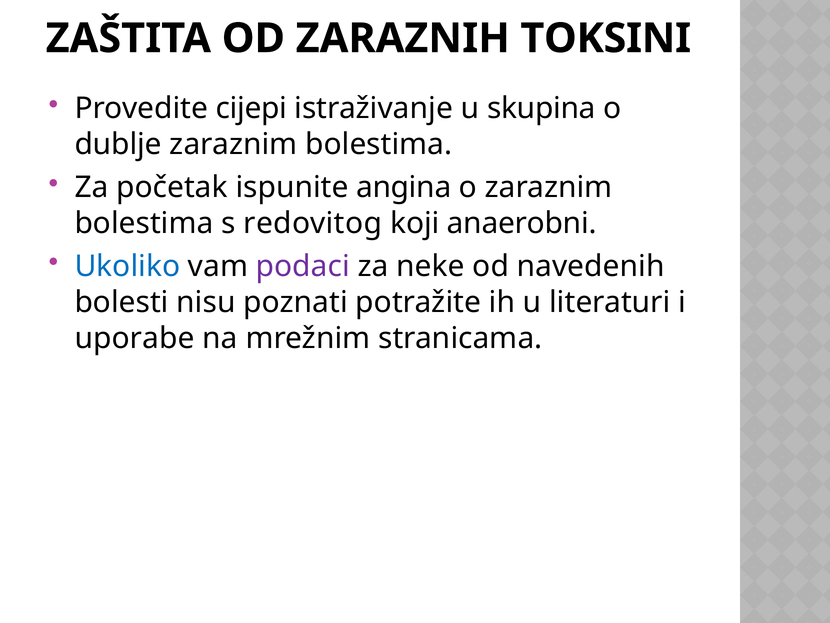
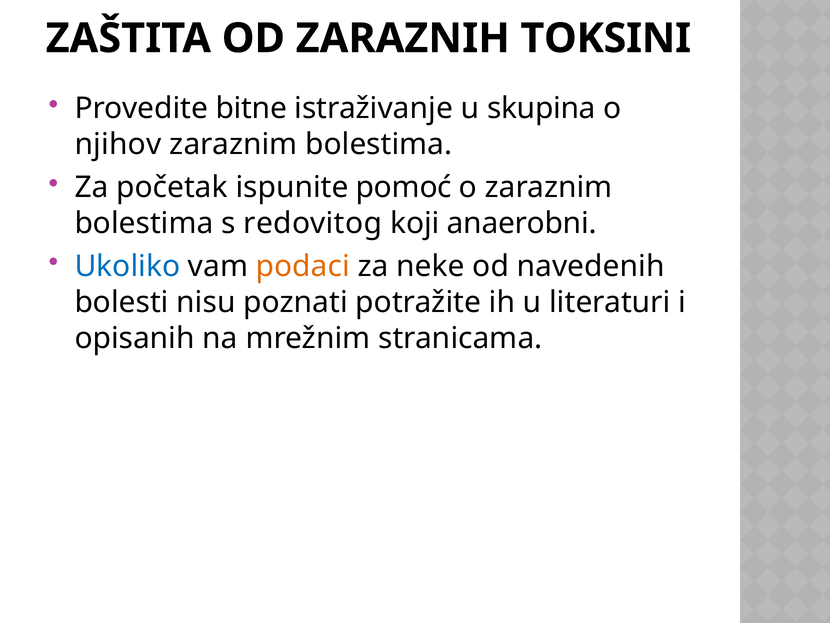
cijepi: cijepi -> bitne
dublje: dublje -> njihov
angina: angina -> pomoć
podaci colour: purple -> orange
uporabe: uporabe -> opisanih
